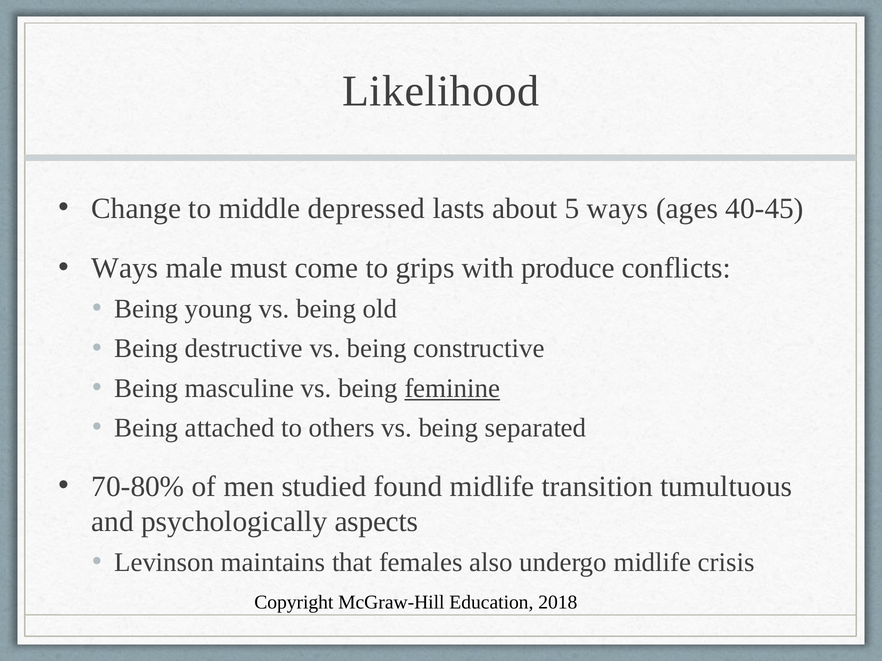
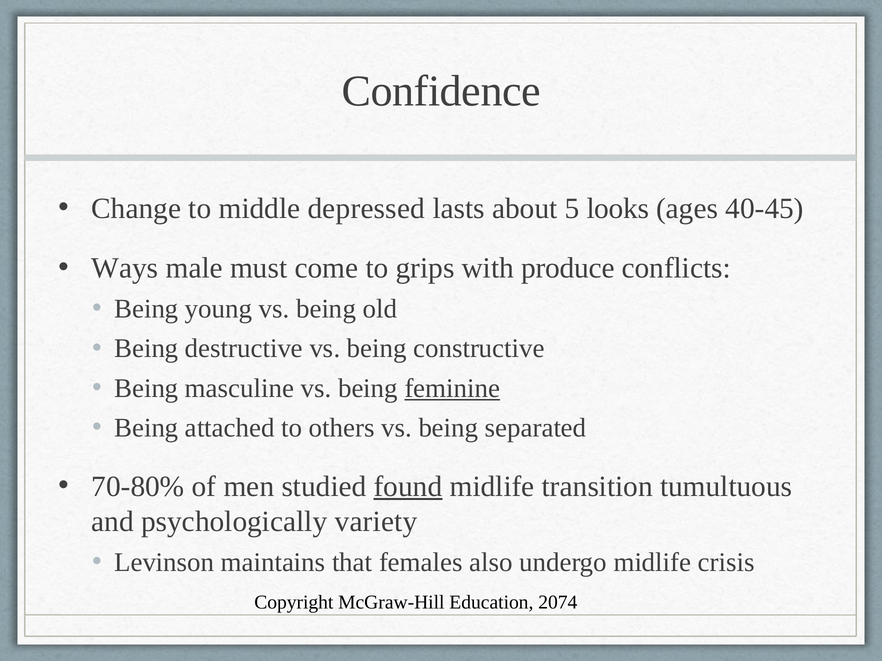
Likelihood: Likelihood -> Confidence
5 ways: ways -> looks
found underline: none -> present
aspects: aspects -> variety
2018: 2018 -> 2074
